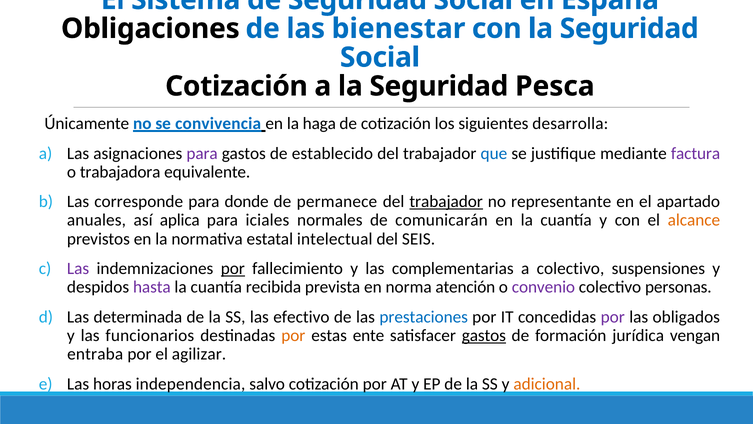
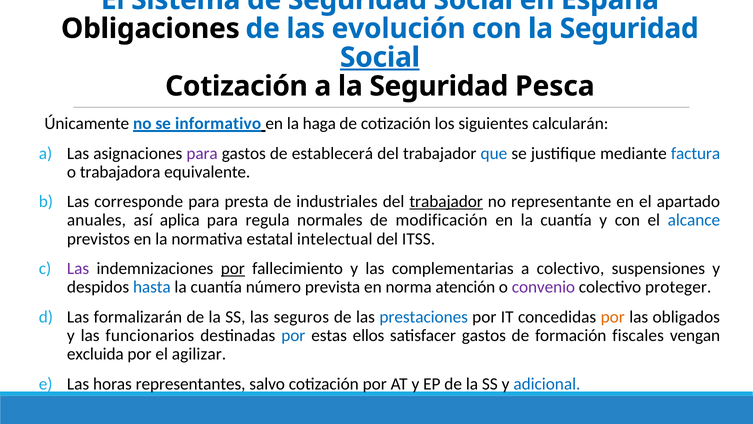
bienestar: bienestar -> evolución
Social at (380, 57) underline: none -> present
convivencia: convivencia -> informativo
desarrolla: desarrolla -> calcularán
establecido: establecido -> establecerá
factura colour: purple -> blue
donde: donde -> presta
permanece: permanece -> industriales
iciales: iciales -> regula
comunicarán: comunicarán -> modificación
alcance colour: orange -> blue
SEIS: SEIS -> ITSS
hasta colour: purple -> blue
recibida: recibida -> número
personas: personas -> proteger
determinada: determinada -> formalizarán
efectivo: efectivo -> seguros
por at (613, 317) colour: purple -> orange
por at (293, 335) colour: orange -> blue
ente: ente -> ellos
gastos at (484, 335) underline: present -> none
jurídica: jurídica -> fiscales
entraba: entraba -> excluida
independencia: independencia -> representantes
adicional colour: orange -> blue
